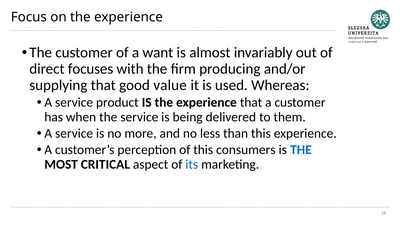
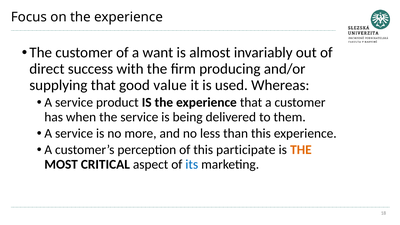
focuses: focuses -> success
consumers: consumers -> participate
THE at (301, 150) colour: blue -> orange
